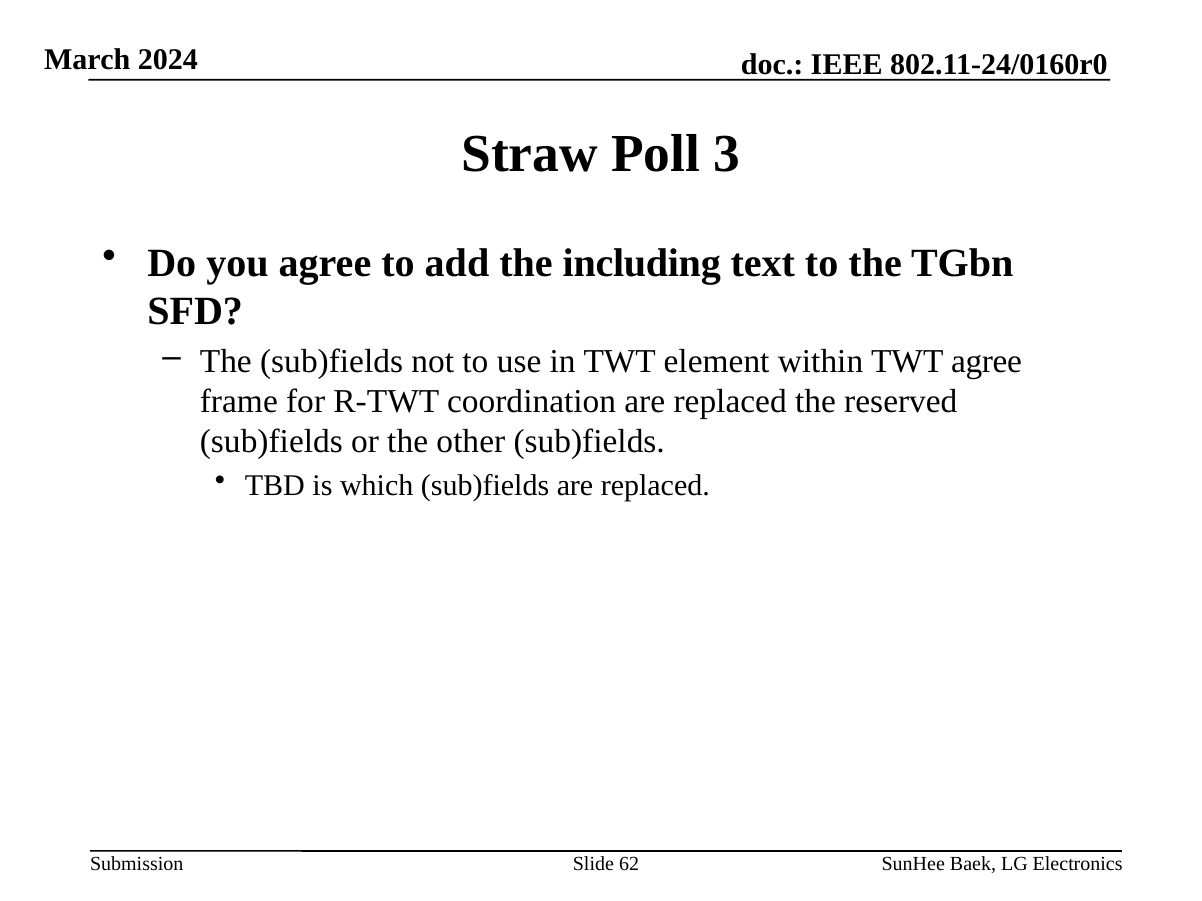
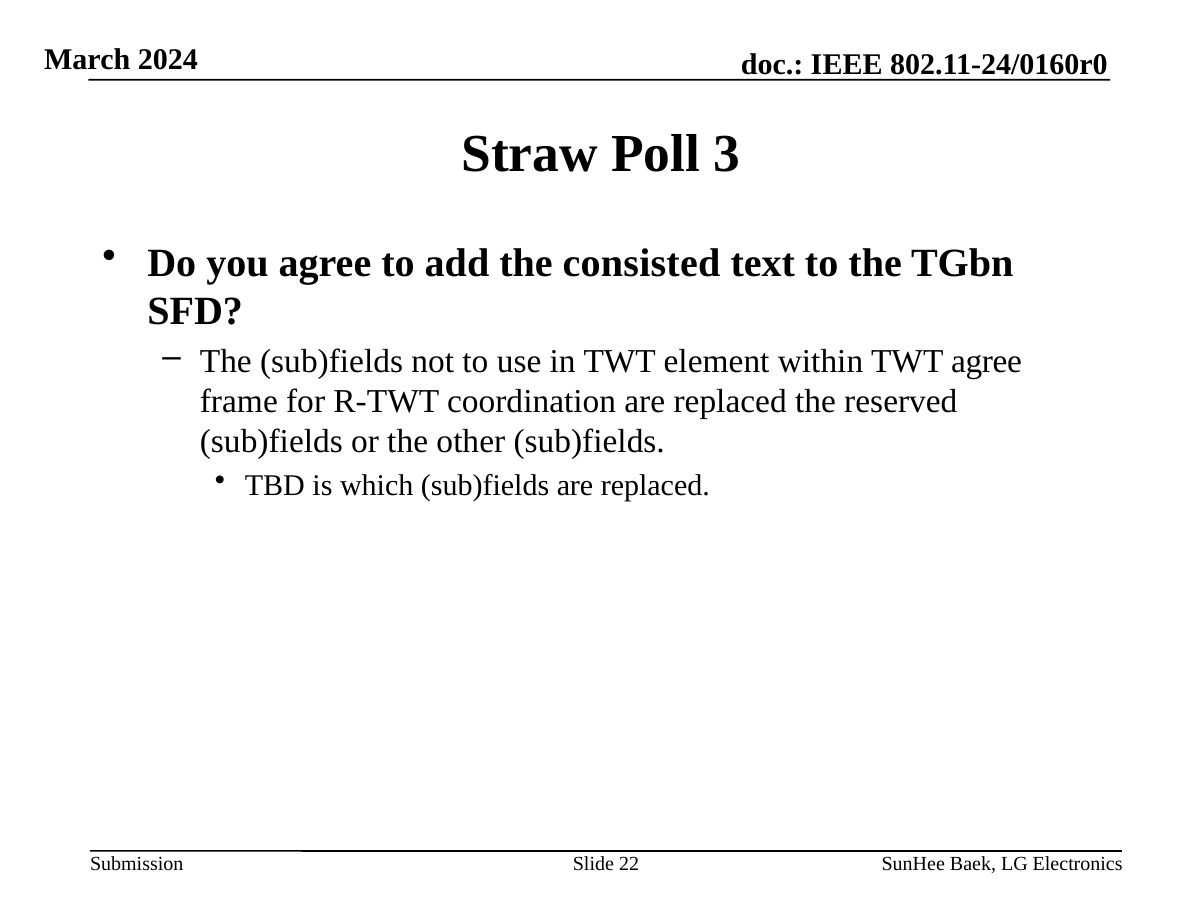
including: including -> consisted
62: 62 -> 22
